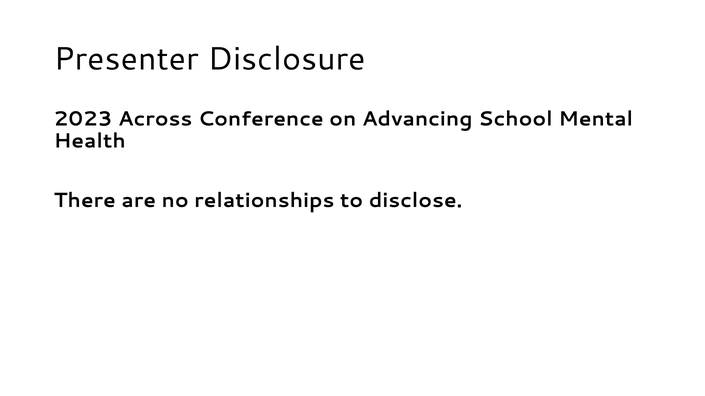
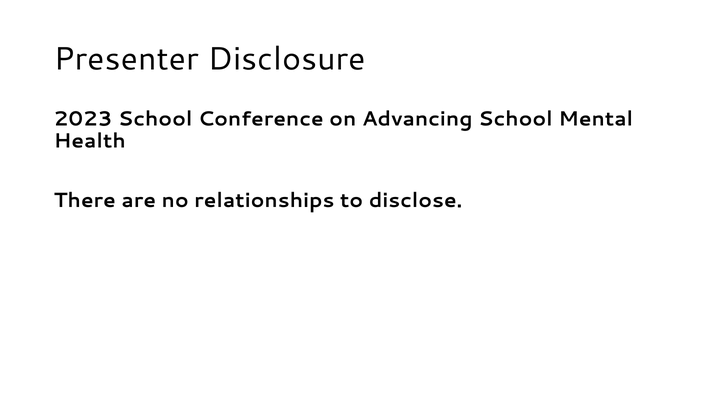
2023 Across: Across -> School
